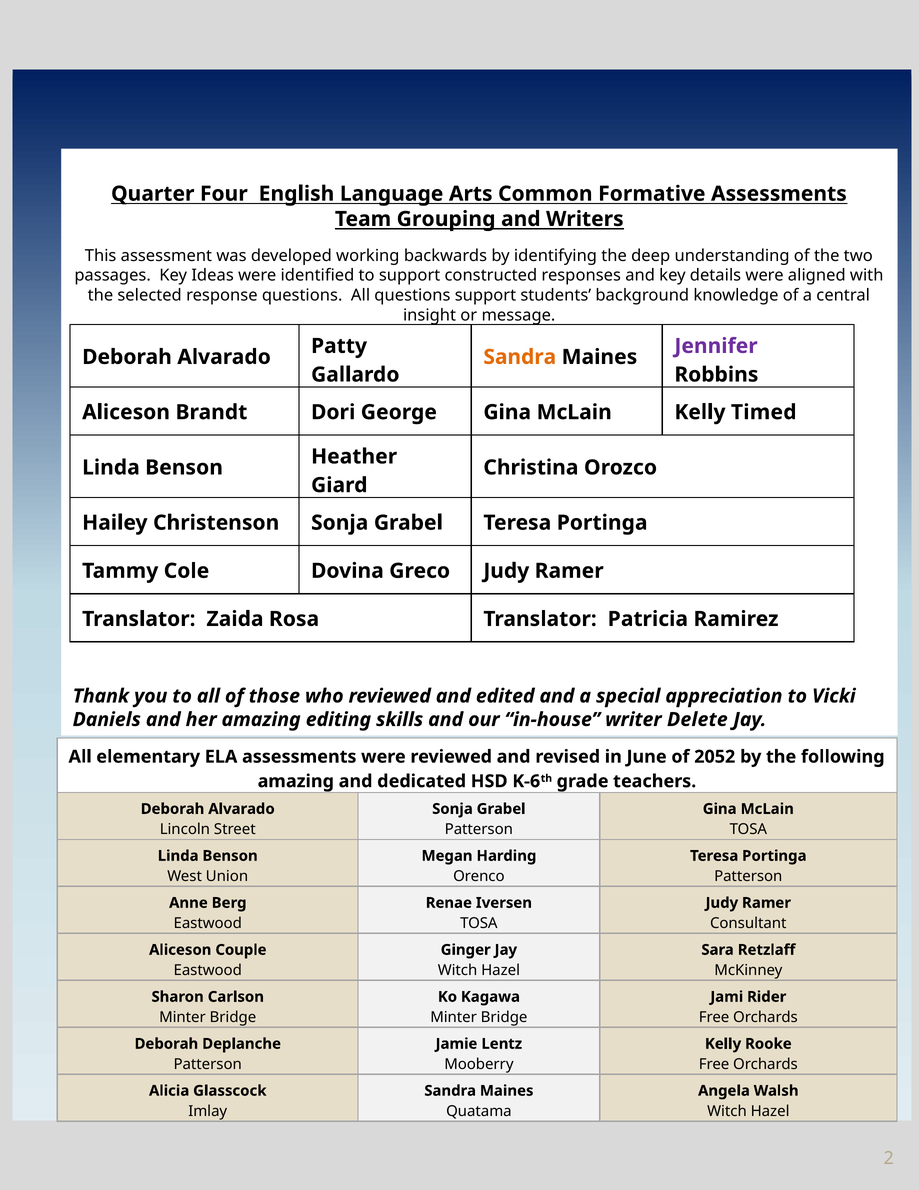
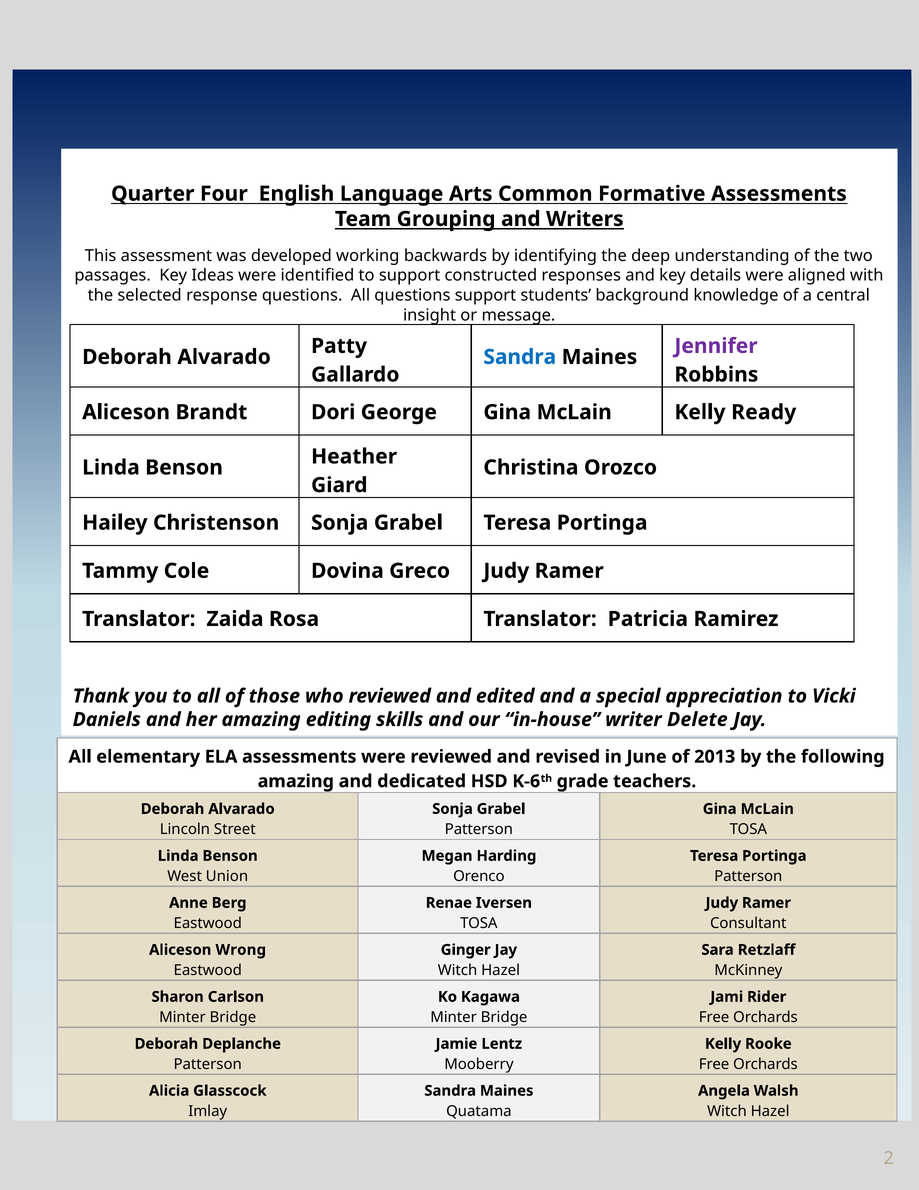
Sandra at (520, 357) colour: orange -> blue
Timed: Timed -> Ready
2052: 2052 -> 2013
Couple: Couple -> Wrong
